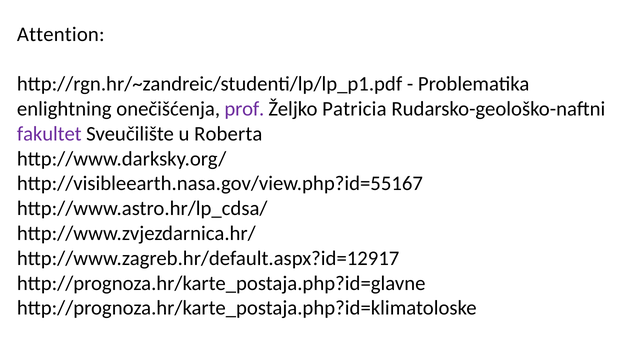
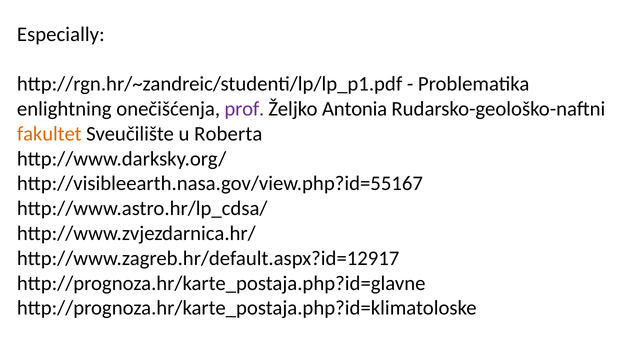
Attention: Attention -> Especially
Patricia: Patricia -> Antonia
fakultet colour: purple -> orange
